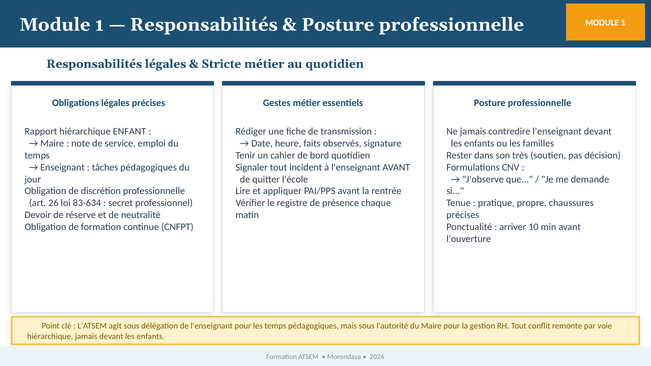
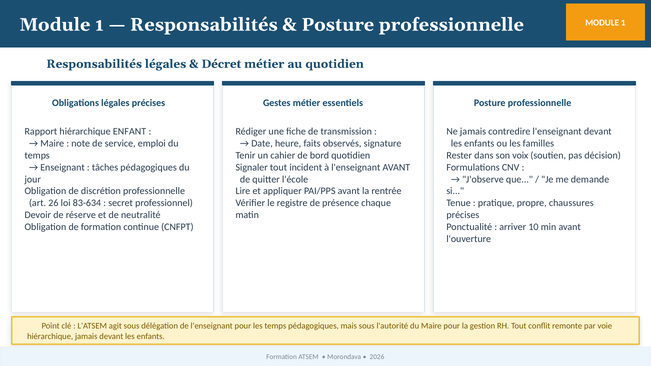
Stricte: Stricte -> Décret
très: très -> voix
